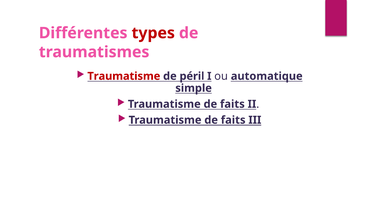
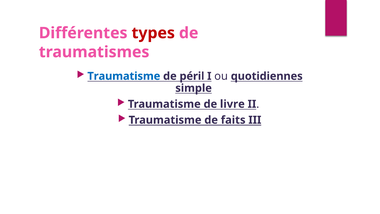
Traumatisme at (124, 76) colour: red -> blue
automatique: automatique -> quotidiennes
faits at (232, 104): faits -> livre
